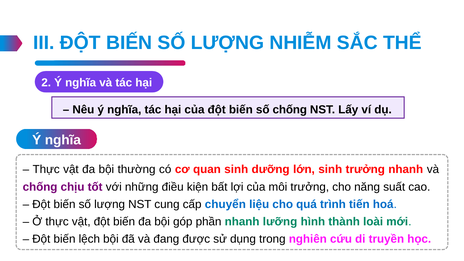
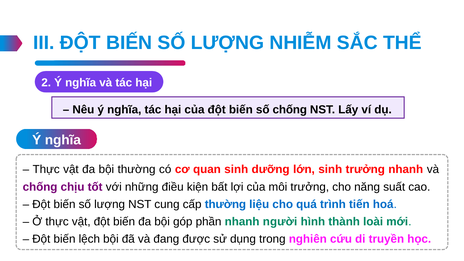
cấp chuyển: chuyển -> thường
lưỡng: lưỡng -> người
